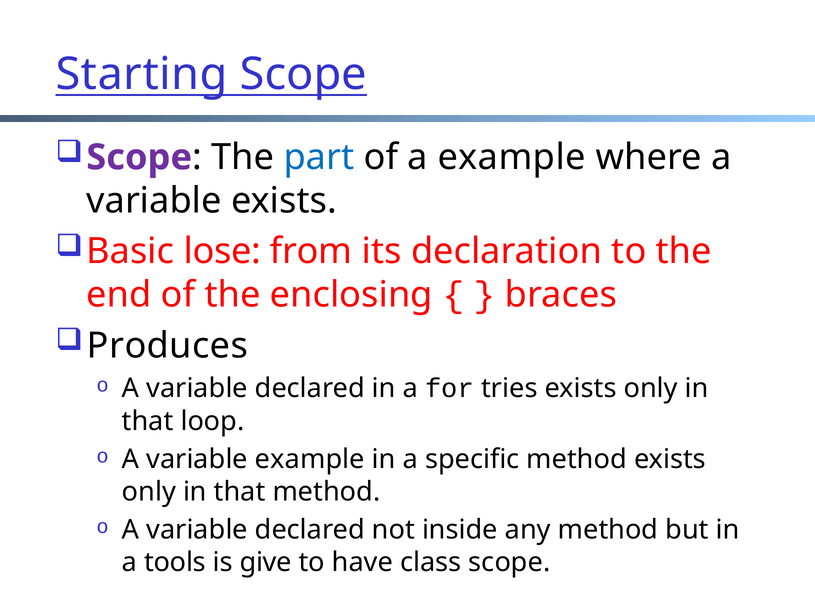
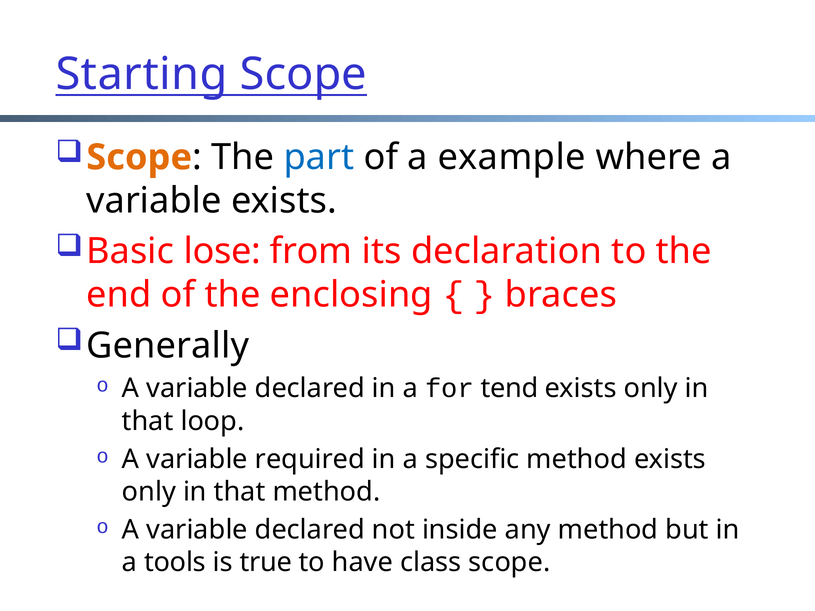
Scope at (139, 157) colour: purple -> orange
Produces: Produces -> Generally
tries: tries -> tend
variable example: example -> required
give: give -> true
